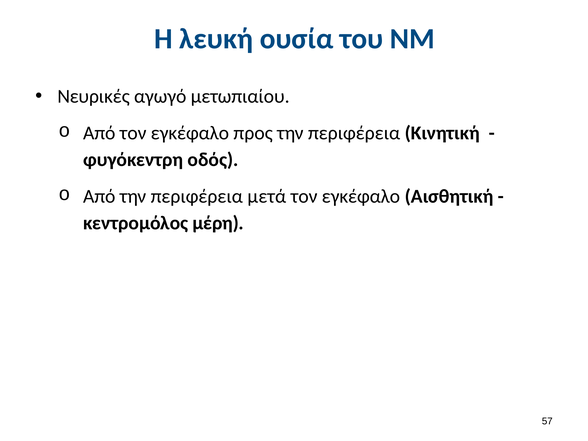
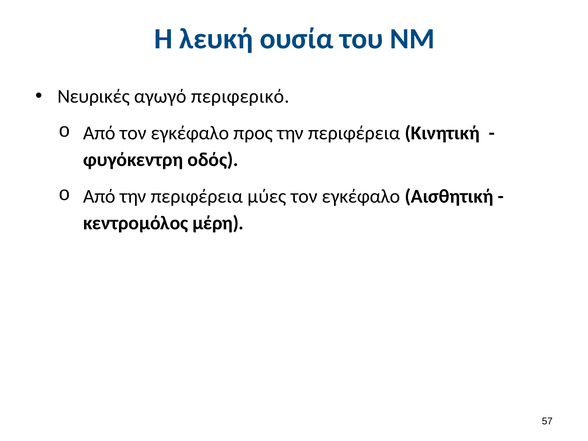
μετωπιαίου: μετωπιαίου -> περιφερικό
μετά: μετά -> μύες
